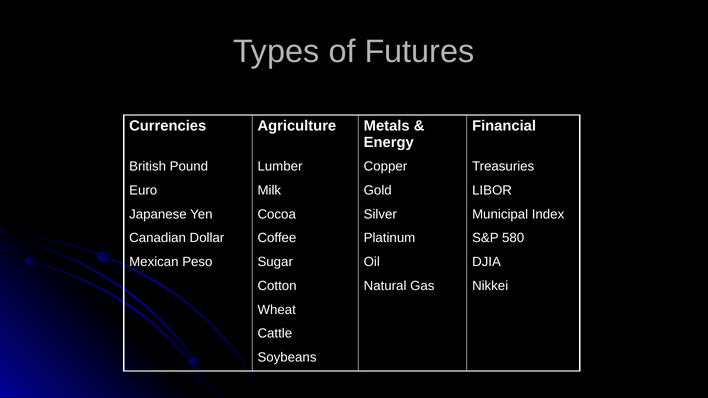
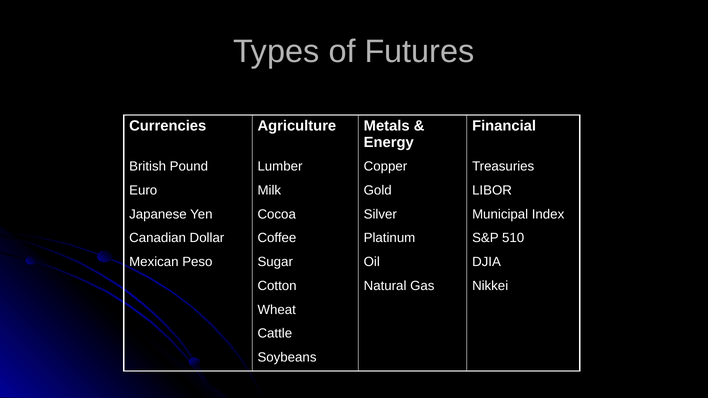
580: 580 -> 510
